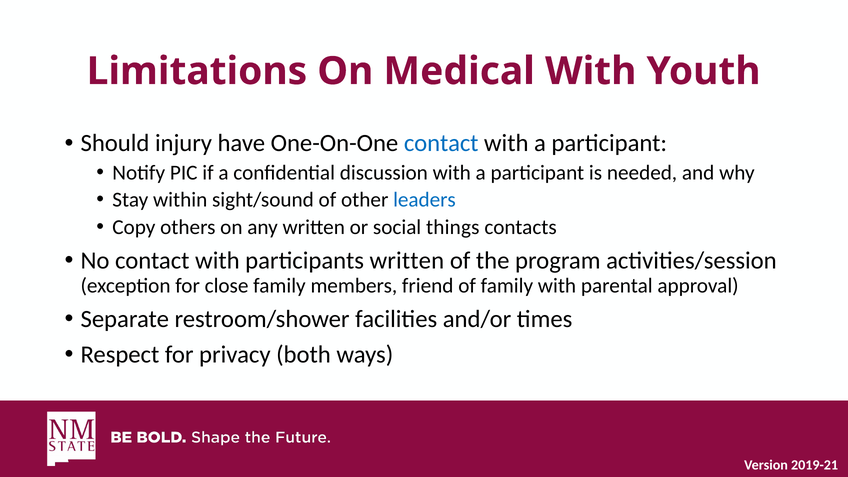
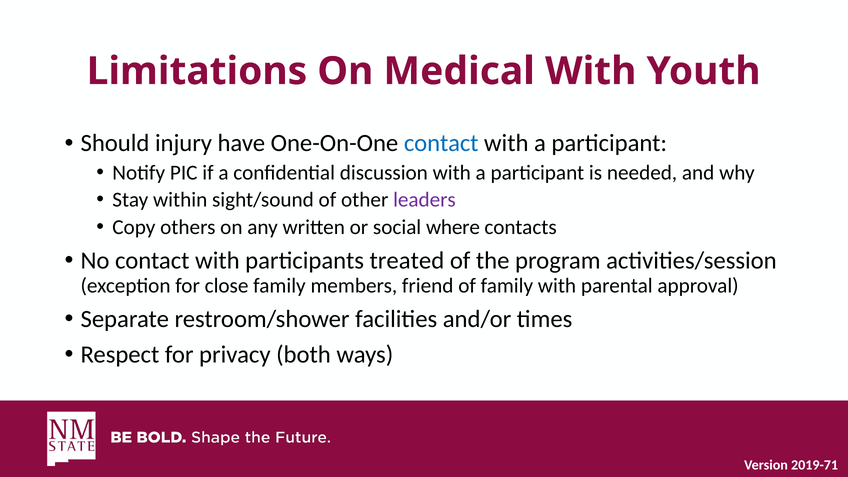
leaders colour: blue -> purple
things: things -> where
participants written: written -> treated
2019-21: 2019-21 -> 2019-71
